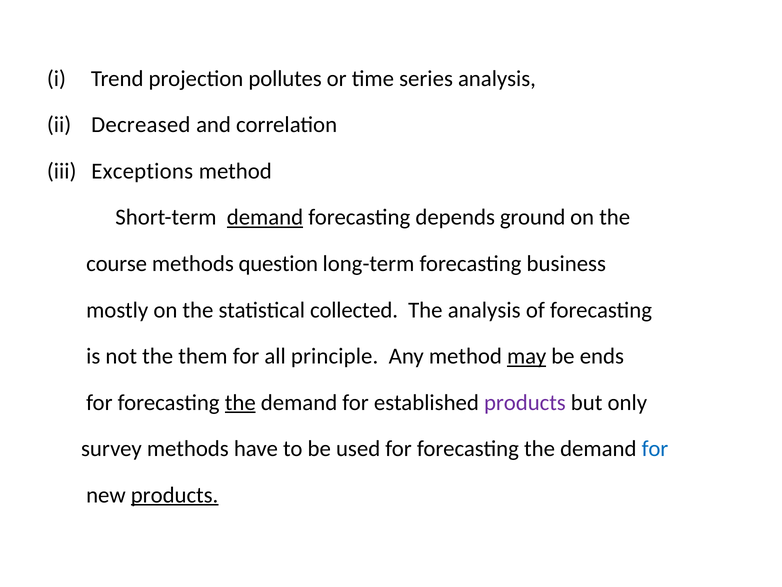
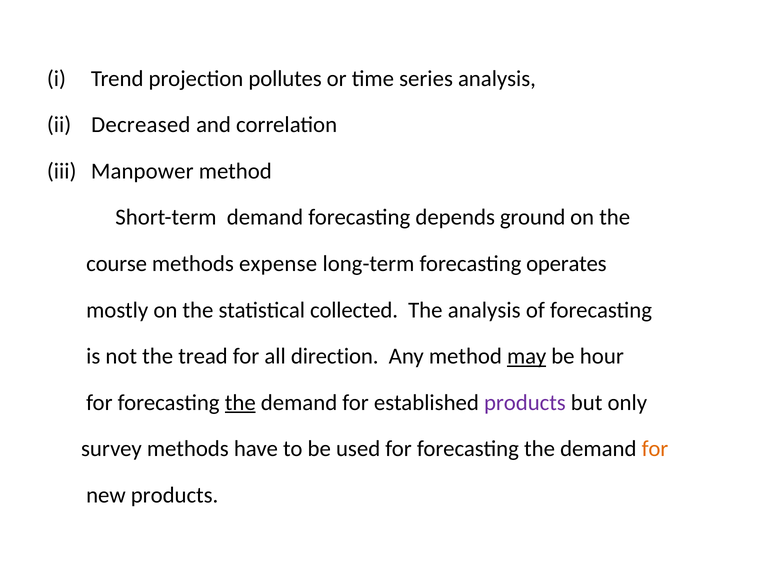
Exceptions: Exceptions -> Manpower
demand at (265, 217) underline: present -> none
question: question -> expense
business: business -> operates
them: them -> tread
principle: principle -> direction
ends: ends -> hour
for at (655, 448) colour: blue -> orange
products at (175, 495) underline: present -> none
